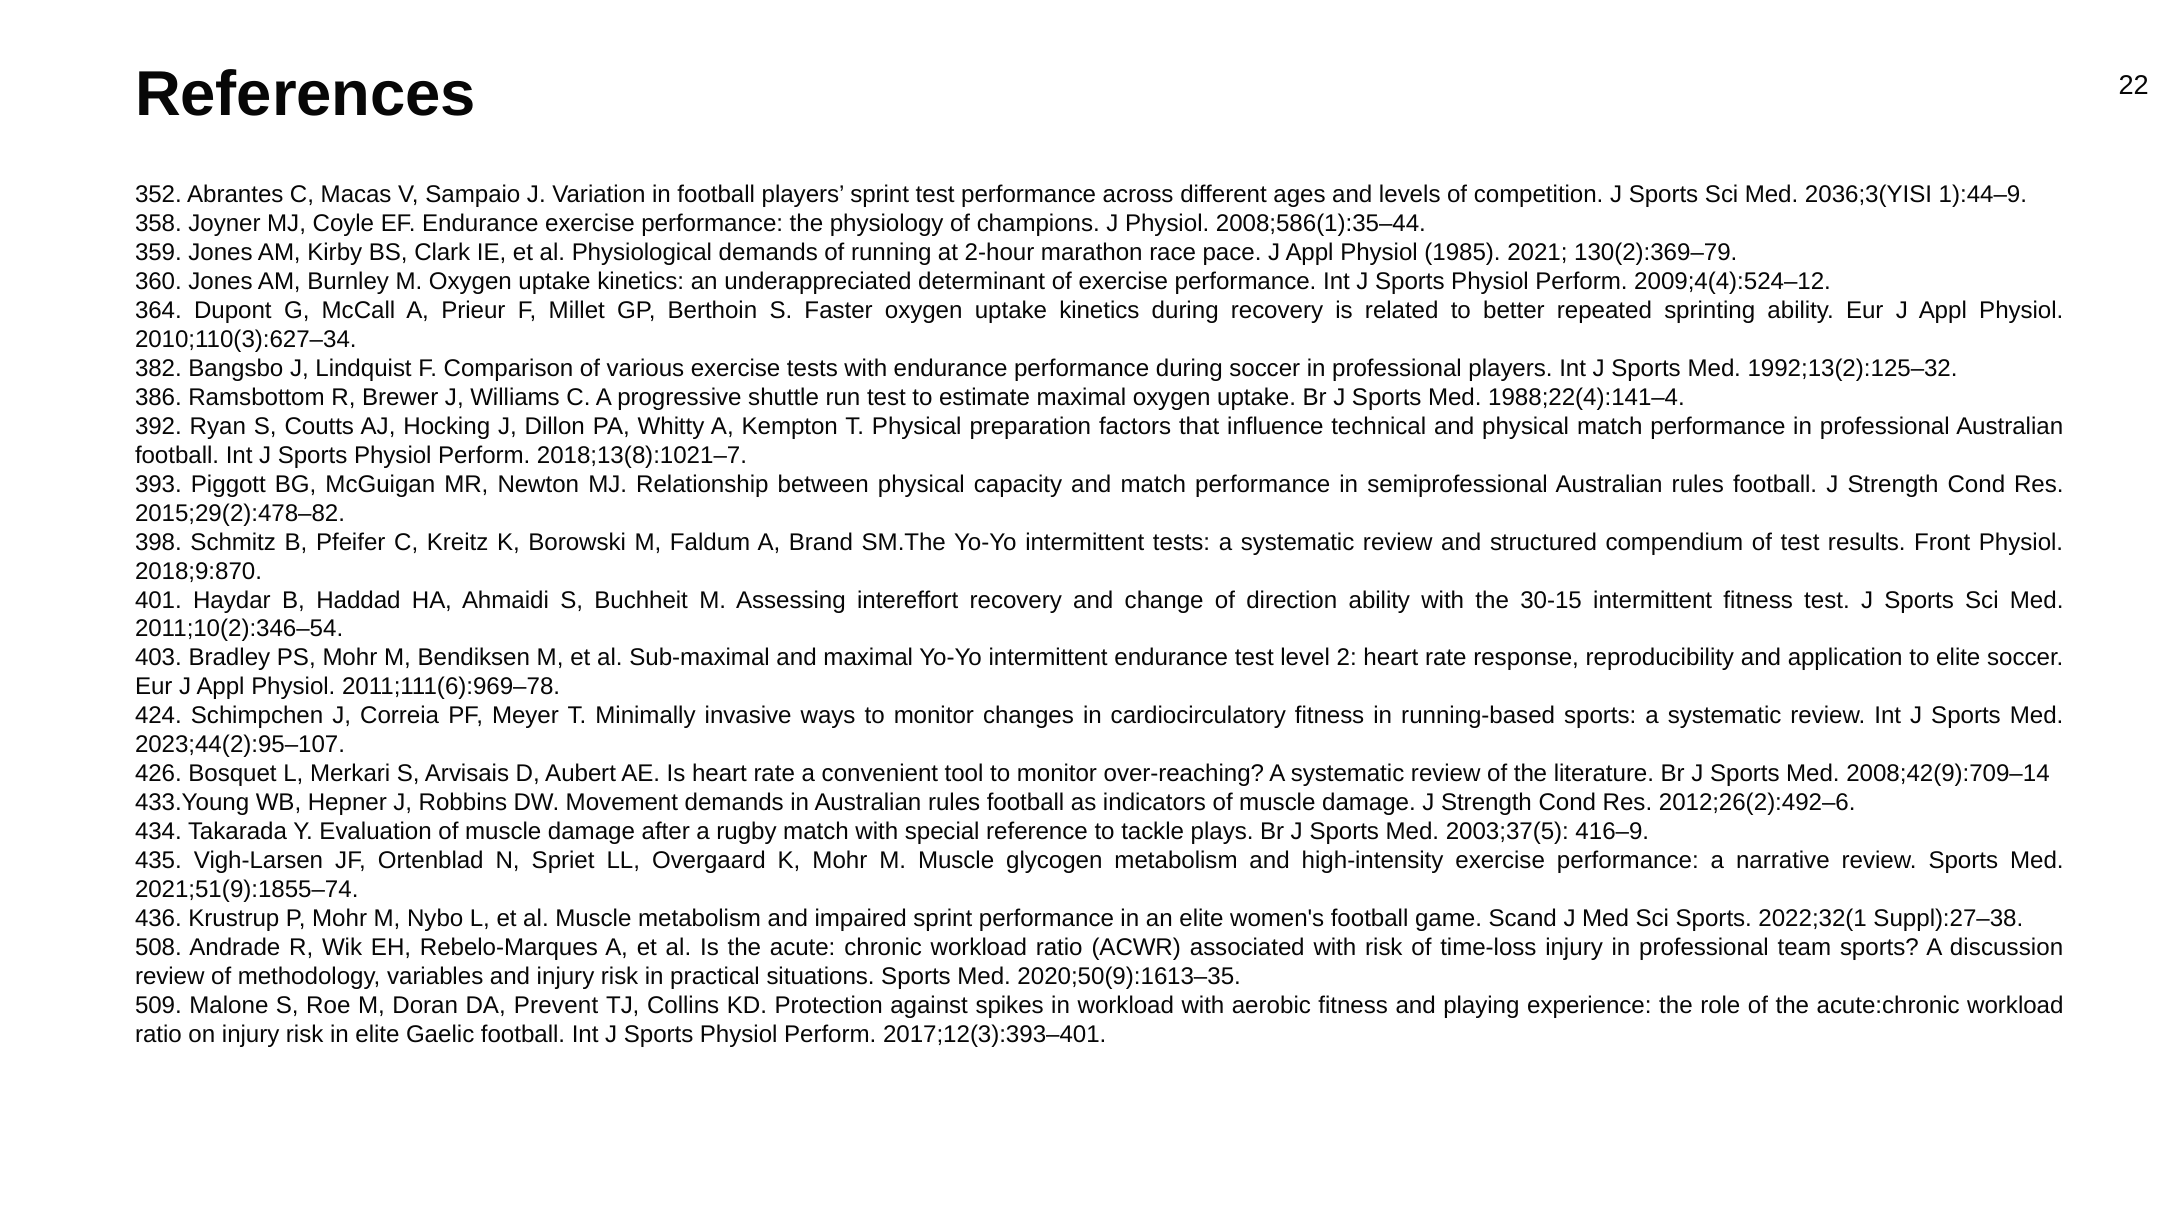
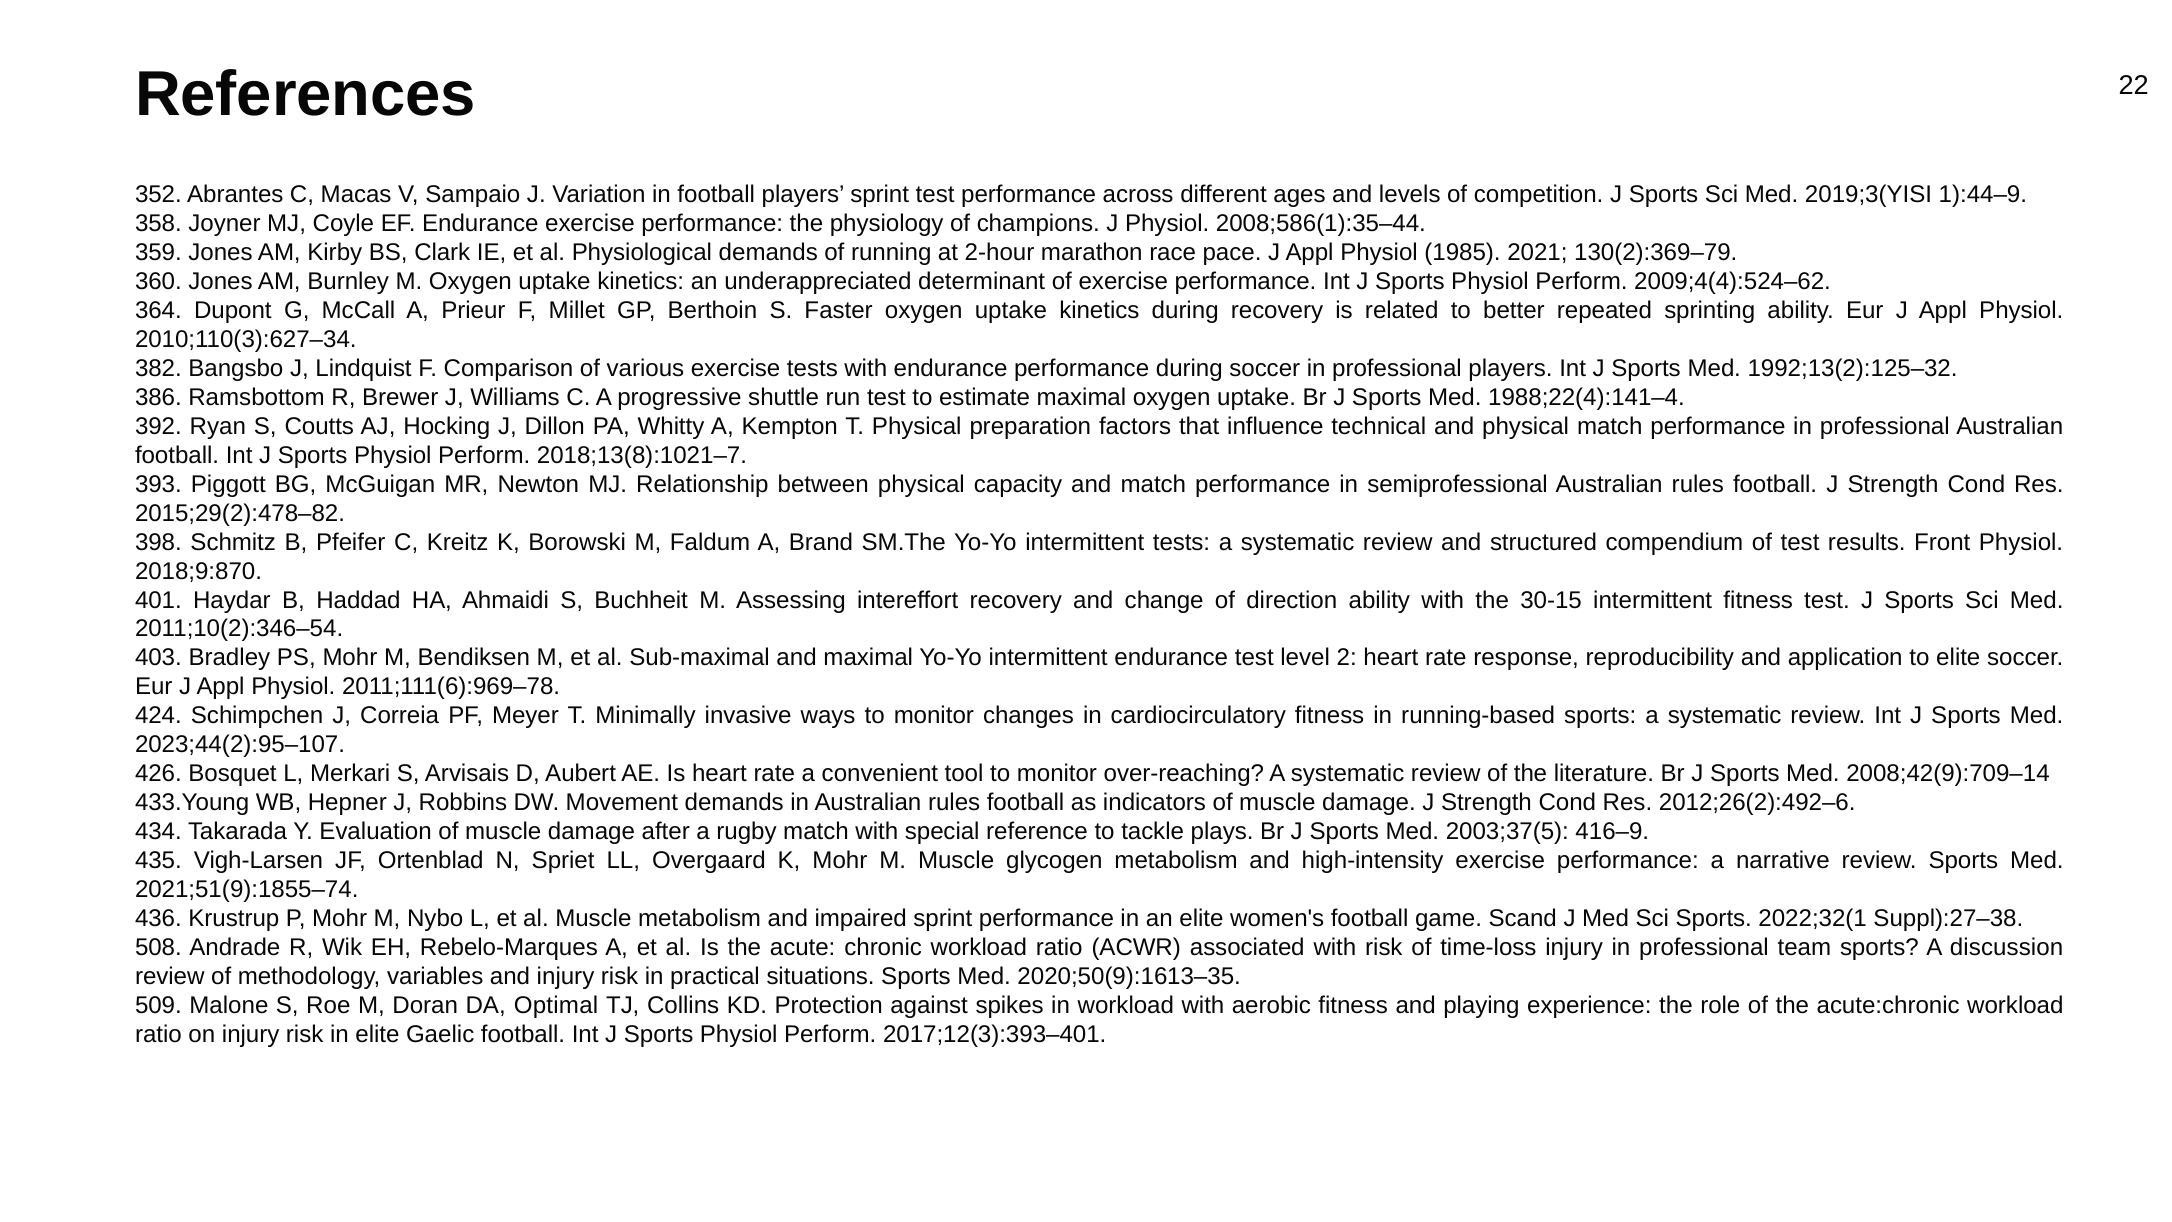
2036;3(YISI: 2036;3(YISI -> 2019;3(YISI
2009;4(4):524–12: 2009;4(4):524–12 -> 2009;4(4):524–62
Prevent: Prevent -> Optimal
